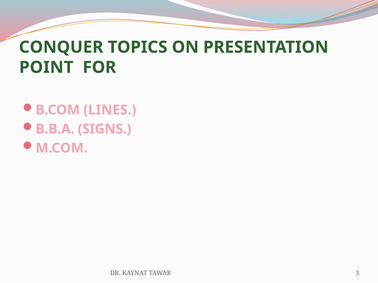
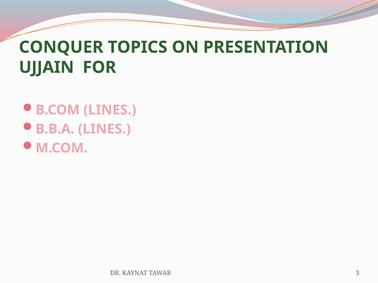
POINT: POINT -> UJJAIN
B.B.A SIGNS: SIGNS -> LINES
